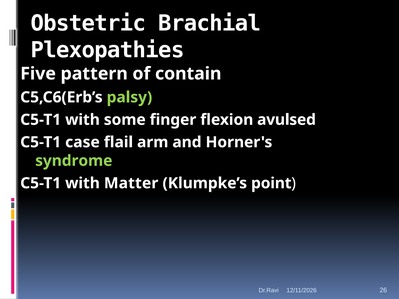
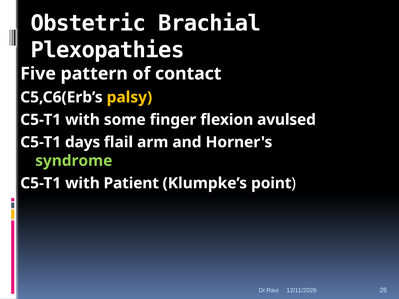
contain: contain -> contact
palsy colour: light green -> yellow
case: case -> days
Matter: Matter -> Patient
